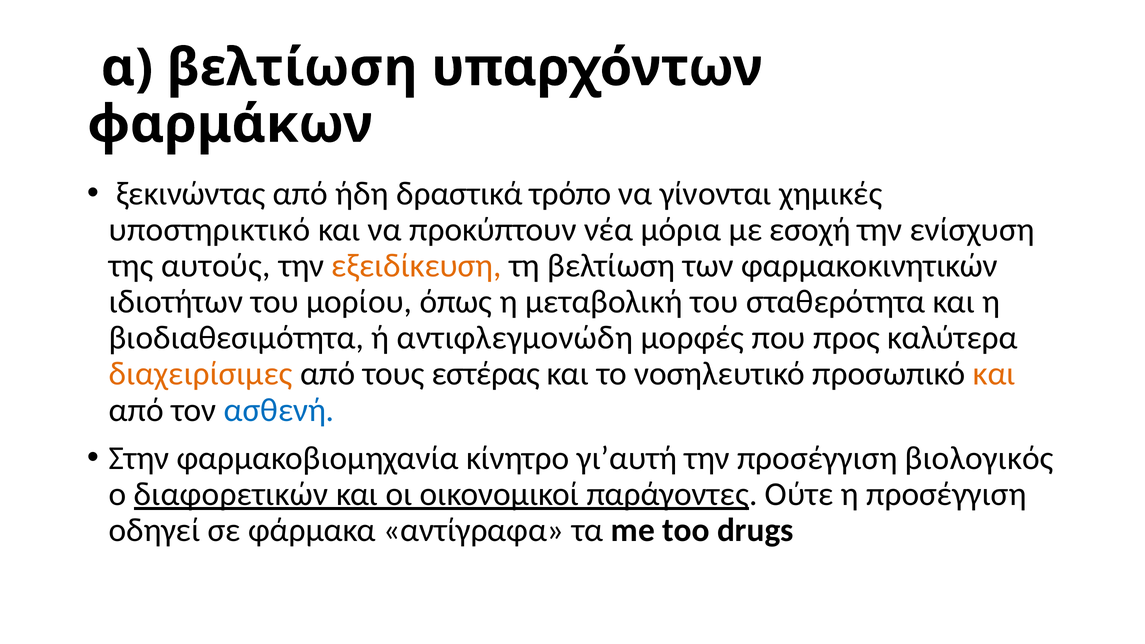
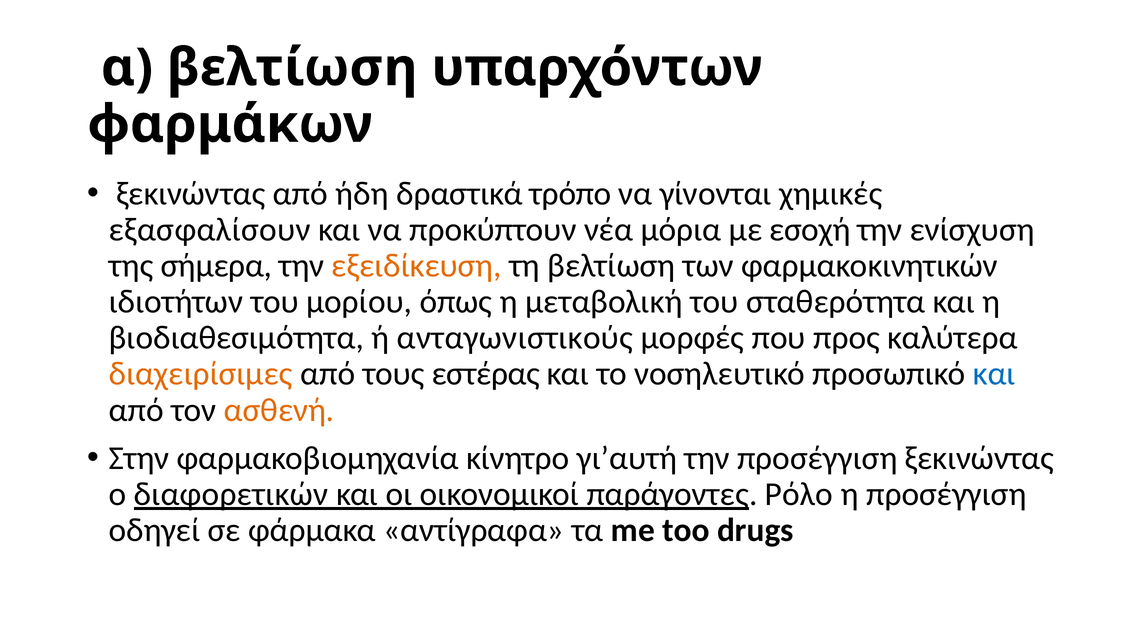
υποστηρικτικό: υποστηρικτικό -> εξασφαλίσουν
αυτούς: αυτούς -> σήμερα
αντιφλεγμονώδη: αντιφλεγμονώδη -> ανταγωνιστικούς
και at (994, 374) colour: orange -> blue
ασθενή colour: blue -> orange
προσέγγιση βιολογικός: βιολογικός -> ξεκινώντας
Ούτε: Ούτε -> Ρόλο
